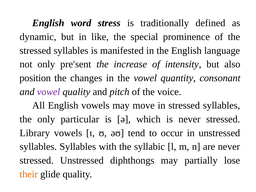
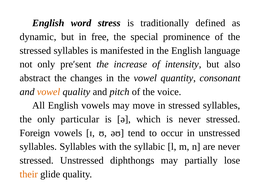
like: like -> free
position: position -> abstract
vowel at (49, 92) colour: purple -> orange
Library: Library -> Foreign
